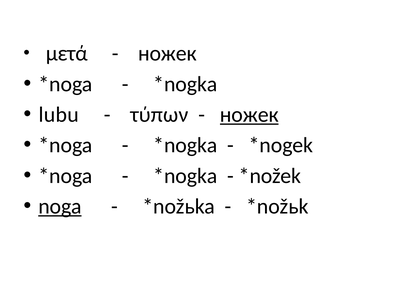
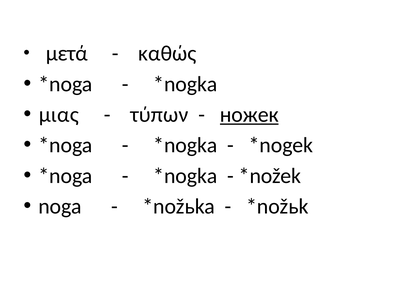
ножек at (167, 53): ножек -> καθώς
lubu: lubu -> μιας
noga underline: present -> none
